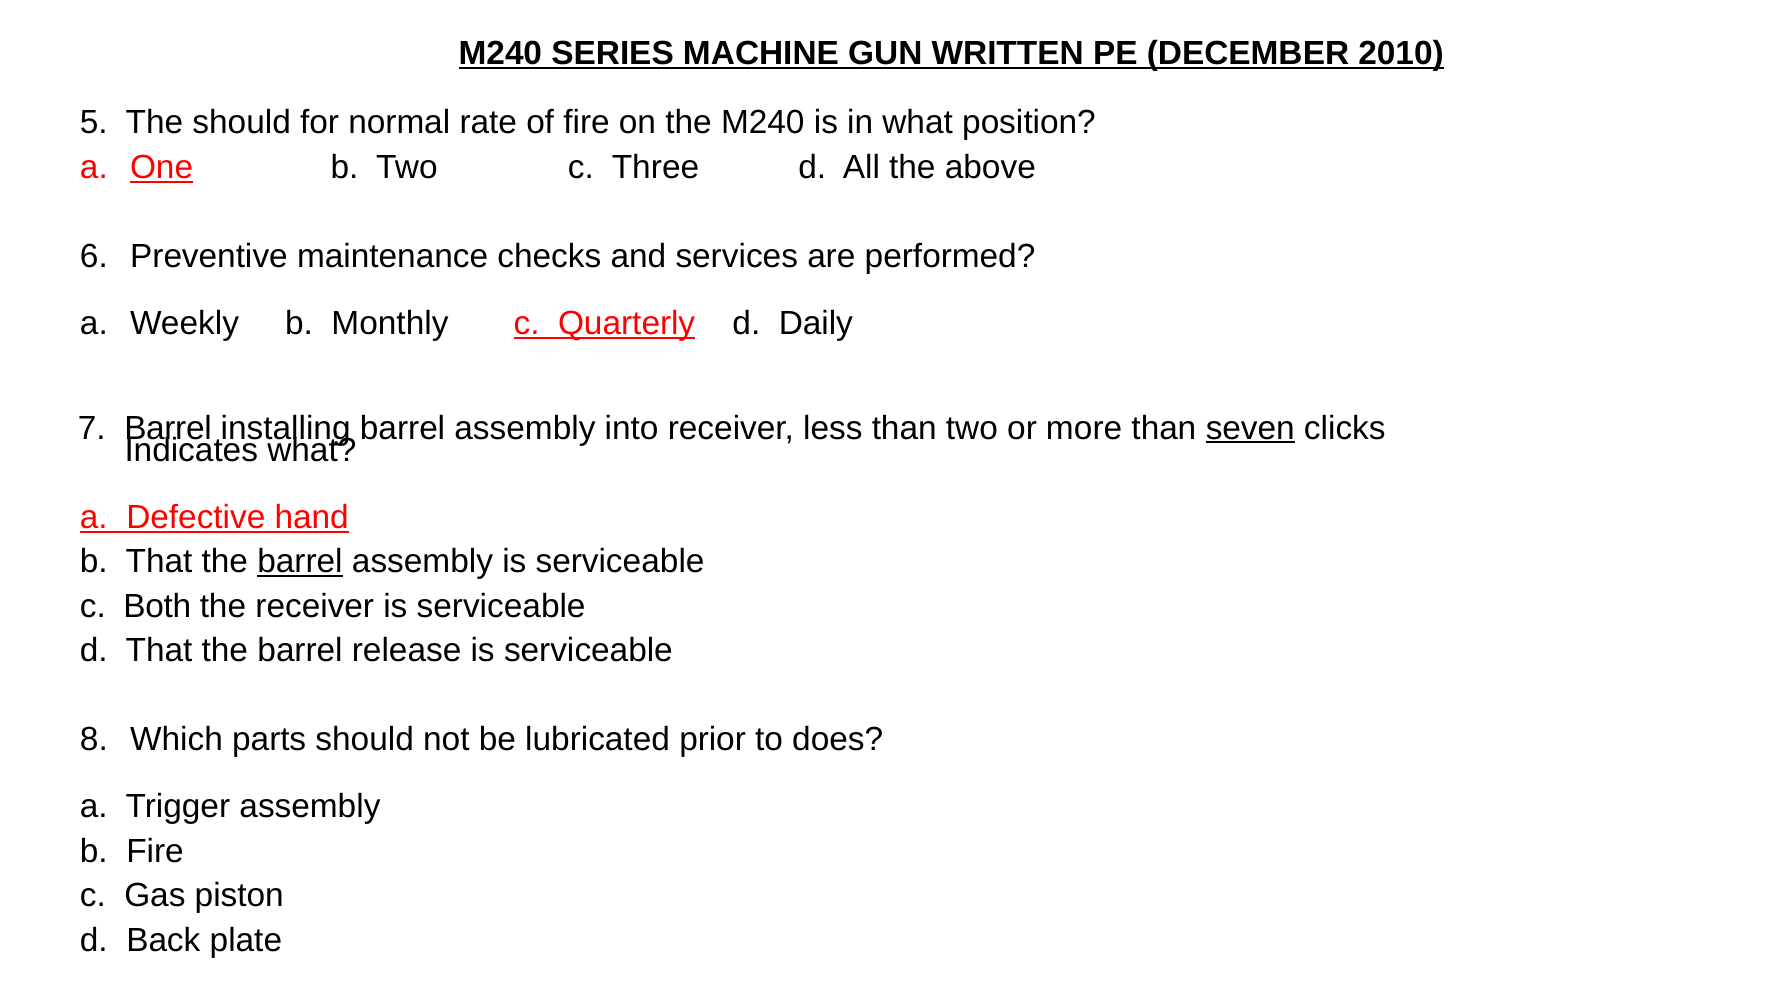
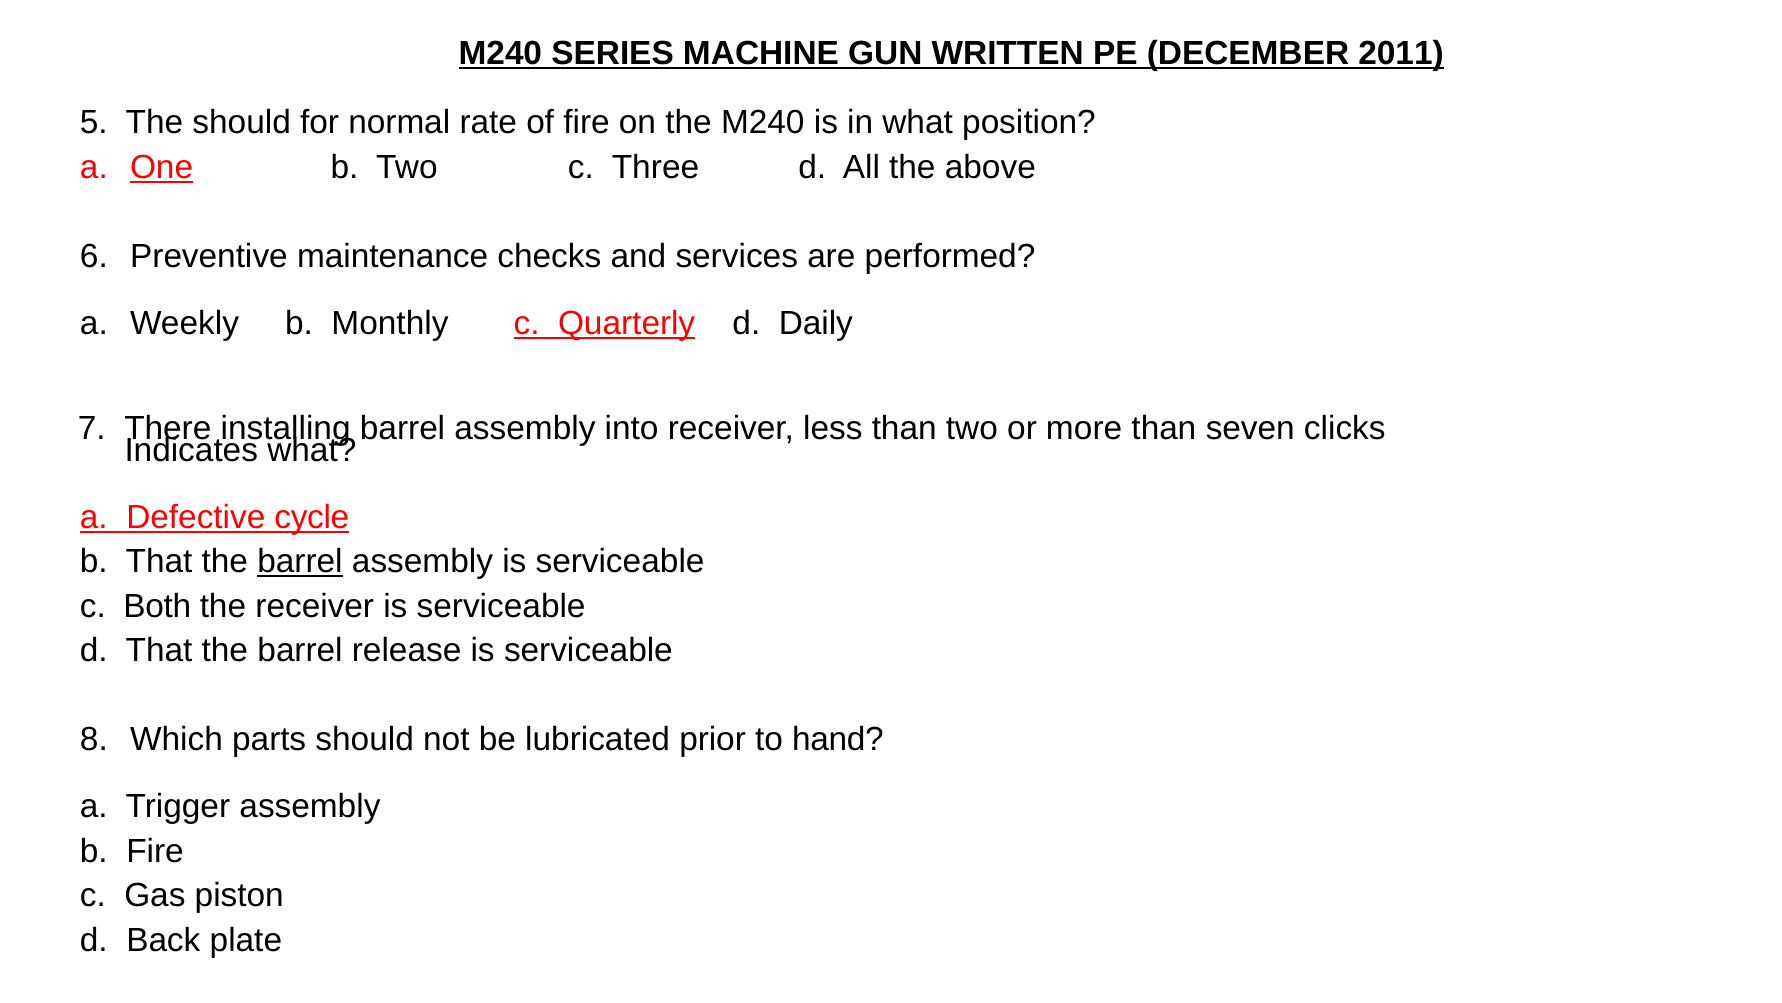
2010: 2010 -> 2011
7 Barrel: Barrel -> There
seven underline: present -> none
hand: hand -> cycle
does: does -> hand
